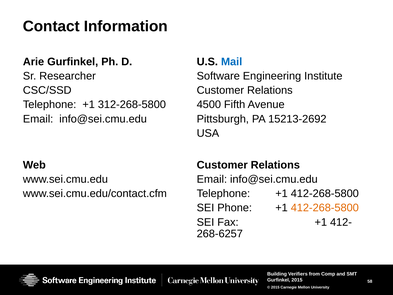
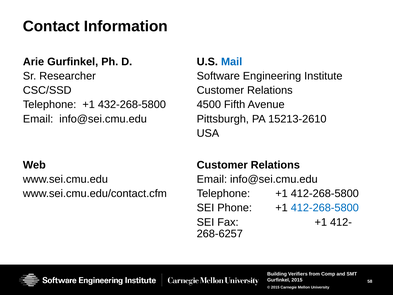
312-268-5800: 312-268-5800 -> 432-268-5800
15213-2692: 15213-2692 -> 15213-2610
412-268-5800 at (325, 208) colour: orange -> blue
